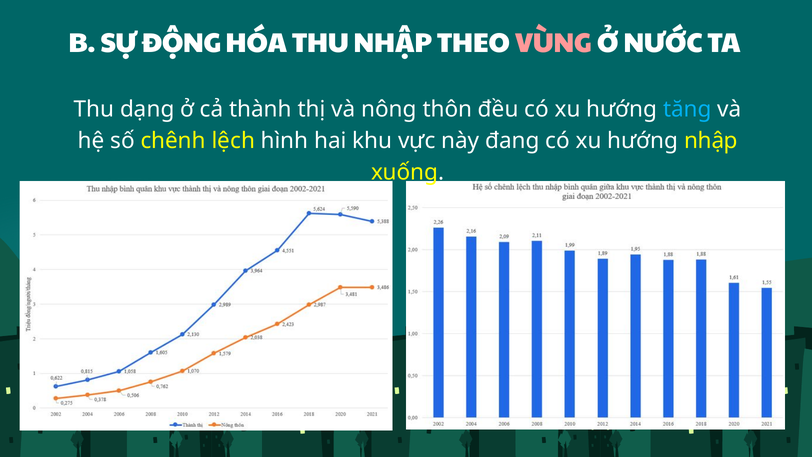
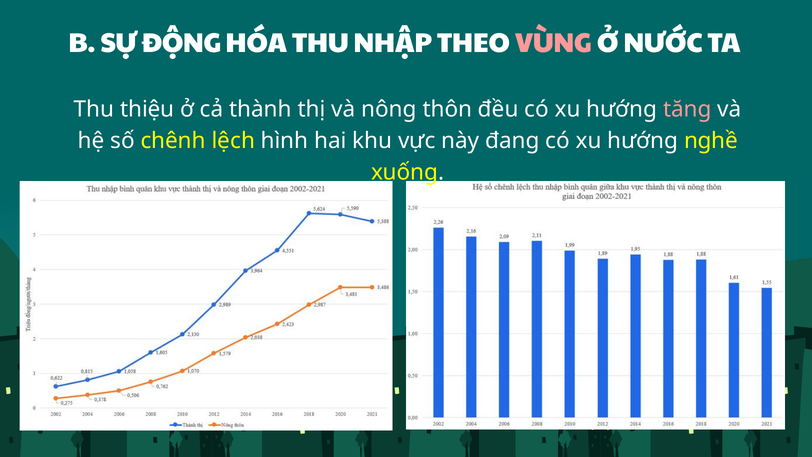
dạng: dạng -> thiệu
tăng colour: light blue -> pink
hướng nhập: nhập -> nghề
